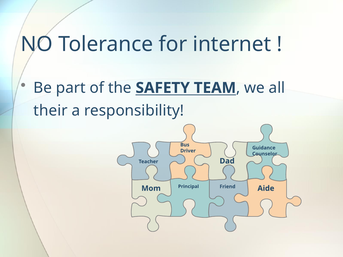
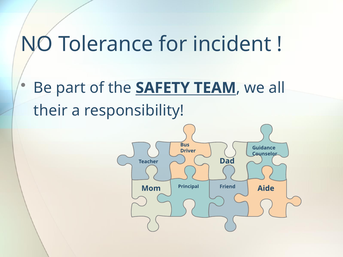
internet: internet -> incident
